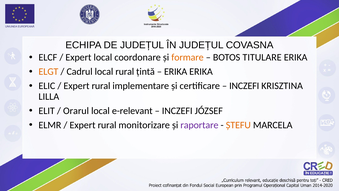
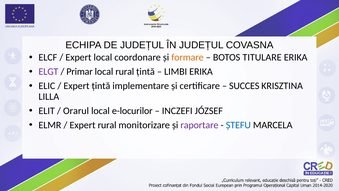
ELGT colour: orange -> purple
Cadrul: Cadrul -> Primar
ERIKA at (176, 72): ERIKA -> LIMBI
rural at (101, 86): rural -> țintă
INCZEFI at (244, 86): INCZEFI -> SUCCES
e-relevant: e-relevant -> e-locurilor
ȘTEFU colour: orange -> blue
